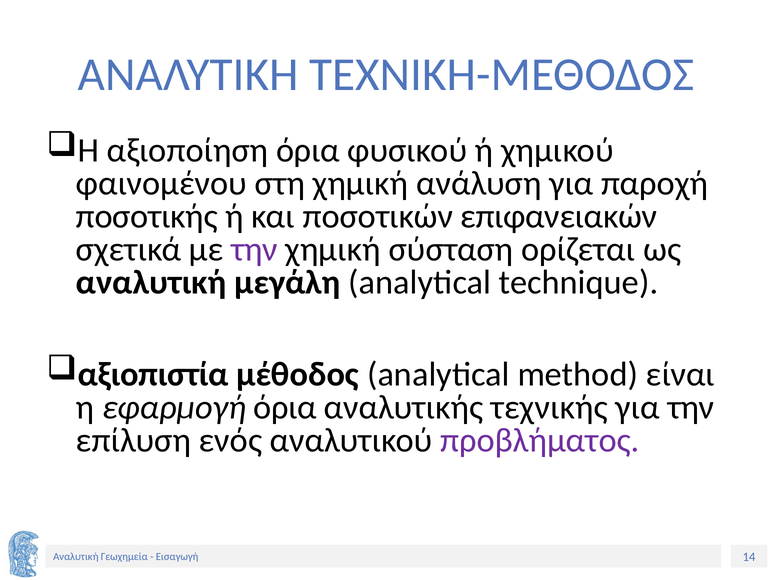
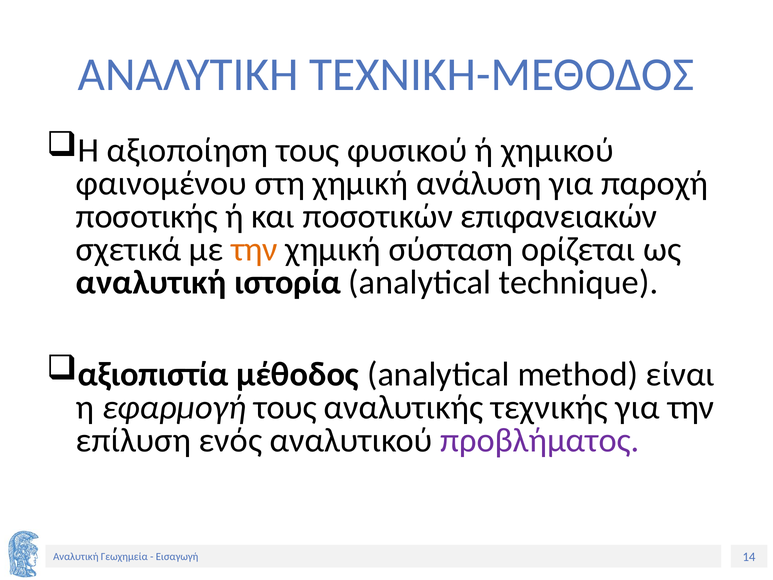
αξιοποίηση όρια: όρια -> τους
την at (255, 249) colour: purple -> orange
μεγάλη: μεγάλη -> ιστορία
εφαρμογή όρια: όρια -> τους
